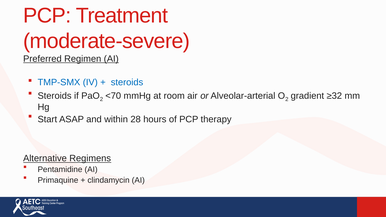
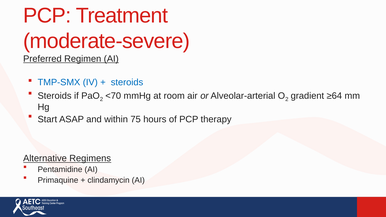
≥32: ≥32 -> ≥64
28: 28 -> 75
